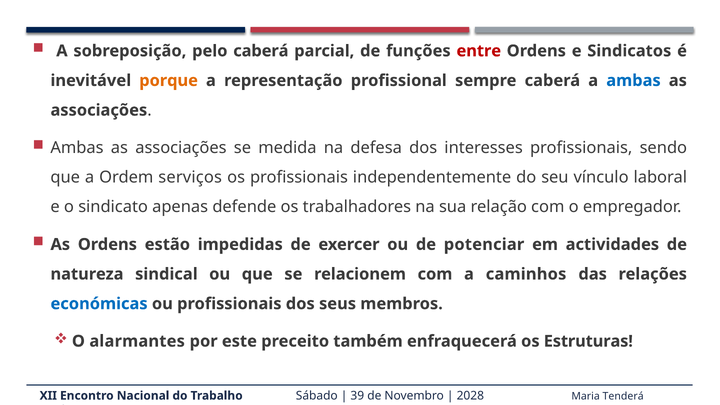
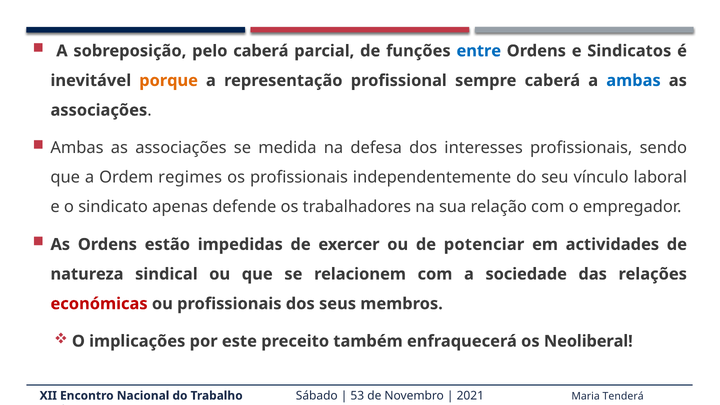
entre colour: red -> blue
serviços: serviços -> regimes
caminhos: caminhos -> sociedade
económicas colour: blue -> red
alarmantes: alarmantes -> implicações
Estruturas: Estruturas -> Neoliberal
39: 39 -> 53
2028: 2028 -> 2021
